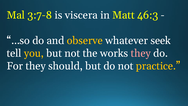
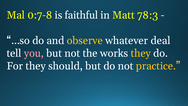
3:7-8: 3:7-8 -> 0:7-8
viscera: viscera -> faithful
46:3: 46:3 -> 78:3
seek: seek -> deal
you colour: yellow -> pink
they at (141, 53) colour: pink -> yellow
